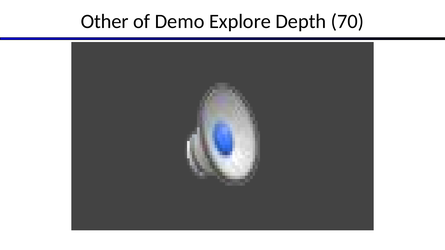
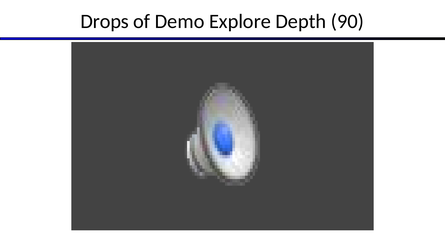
Other: Other -> Drops
70: 70 -> 90
